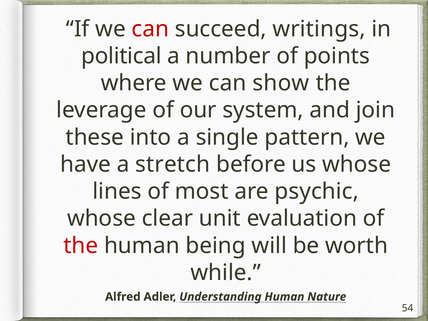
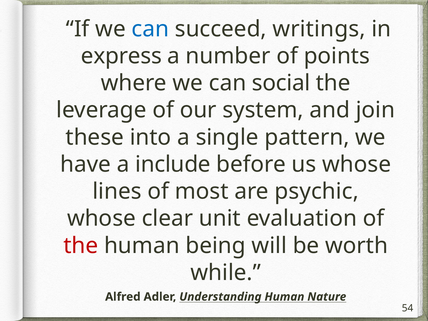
can at (150, 29) colour: red -> blue
political: political -> express
show: show -> social
stretch: stretch -> include
